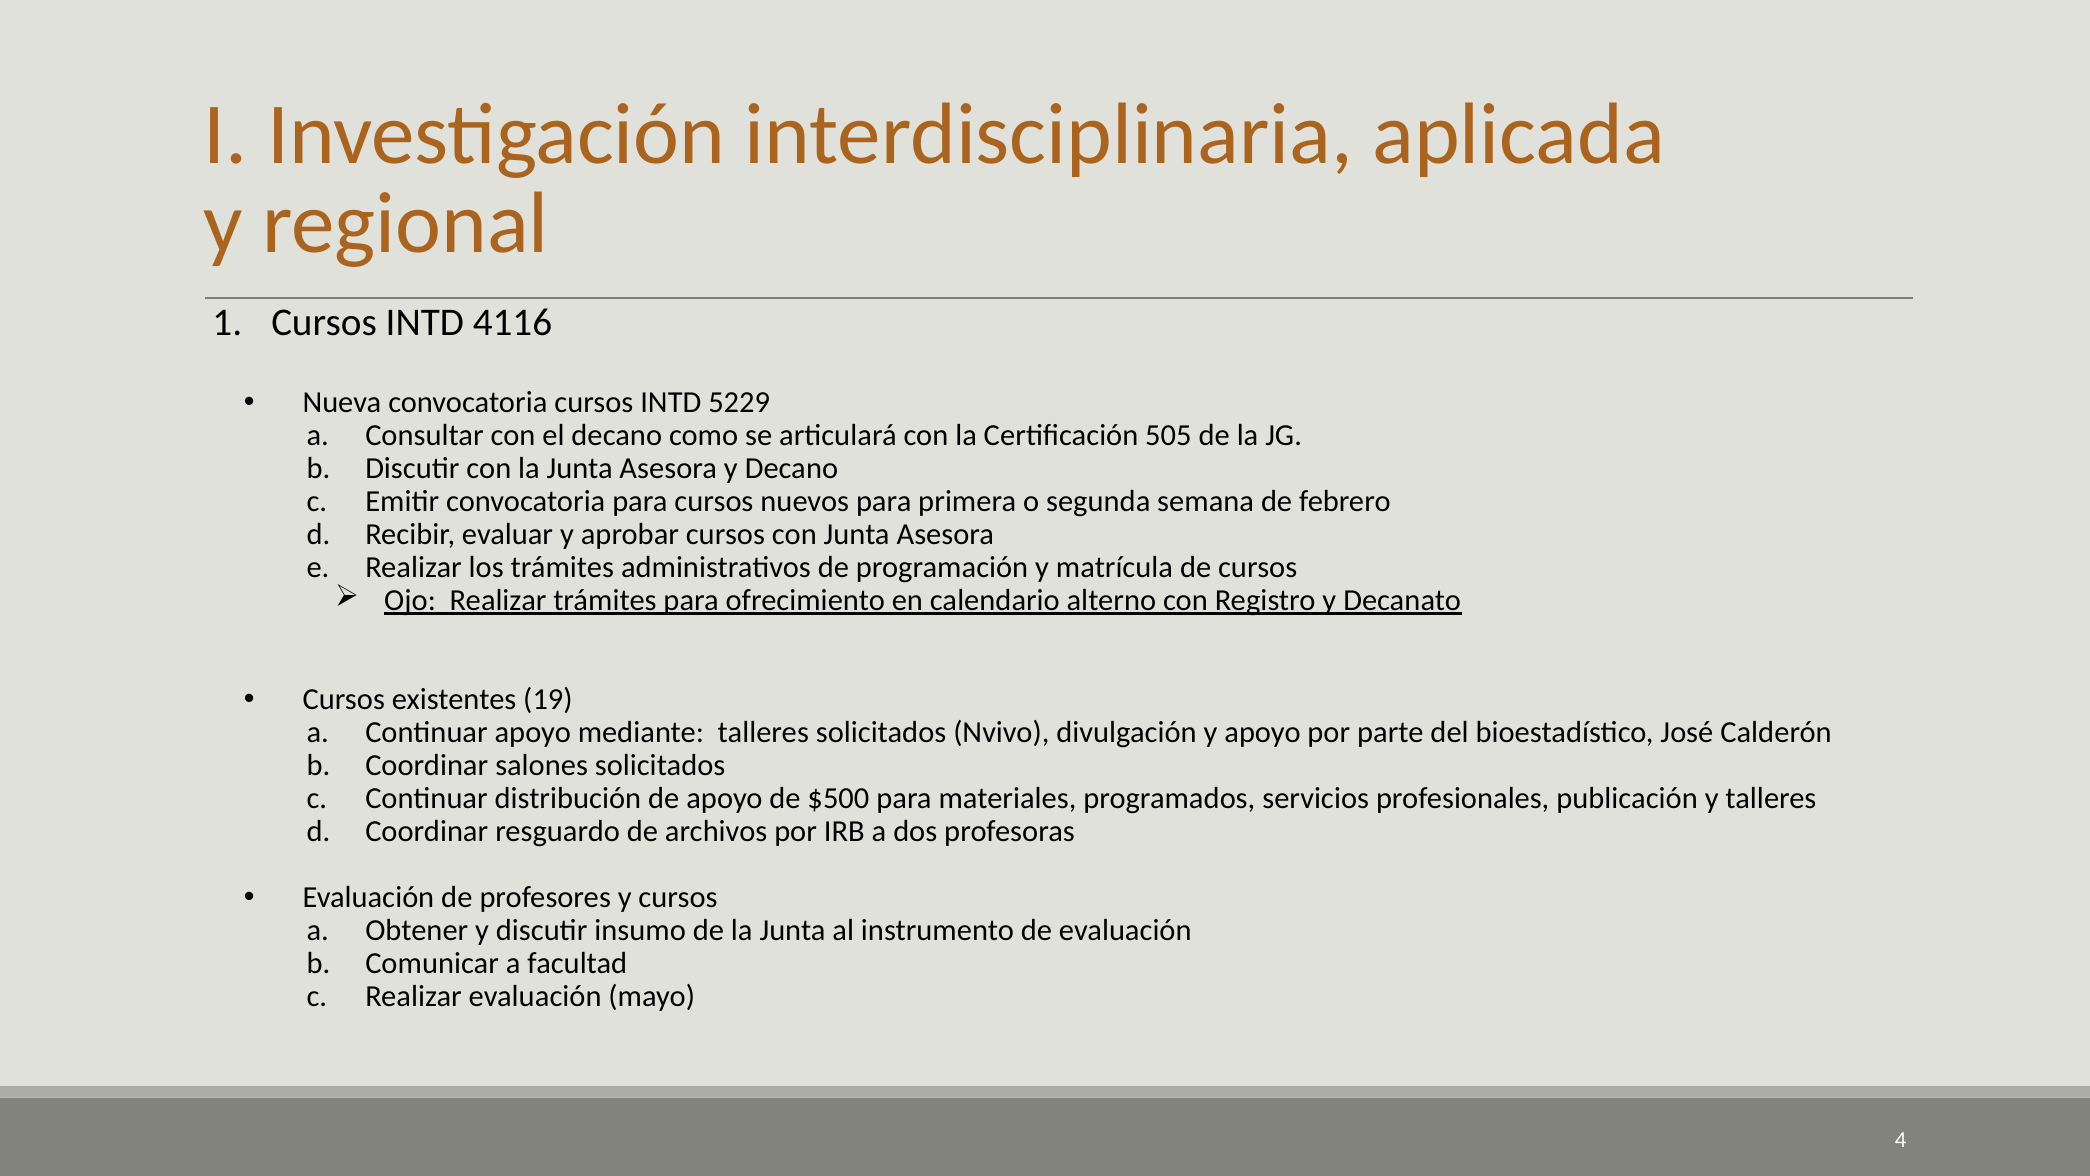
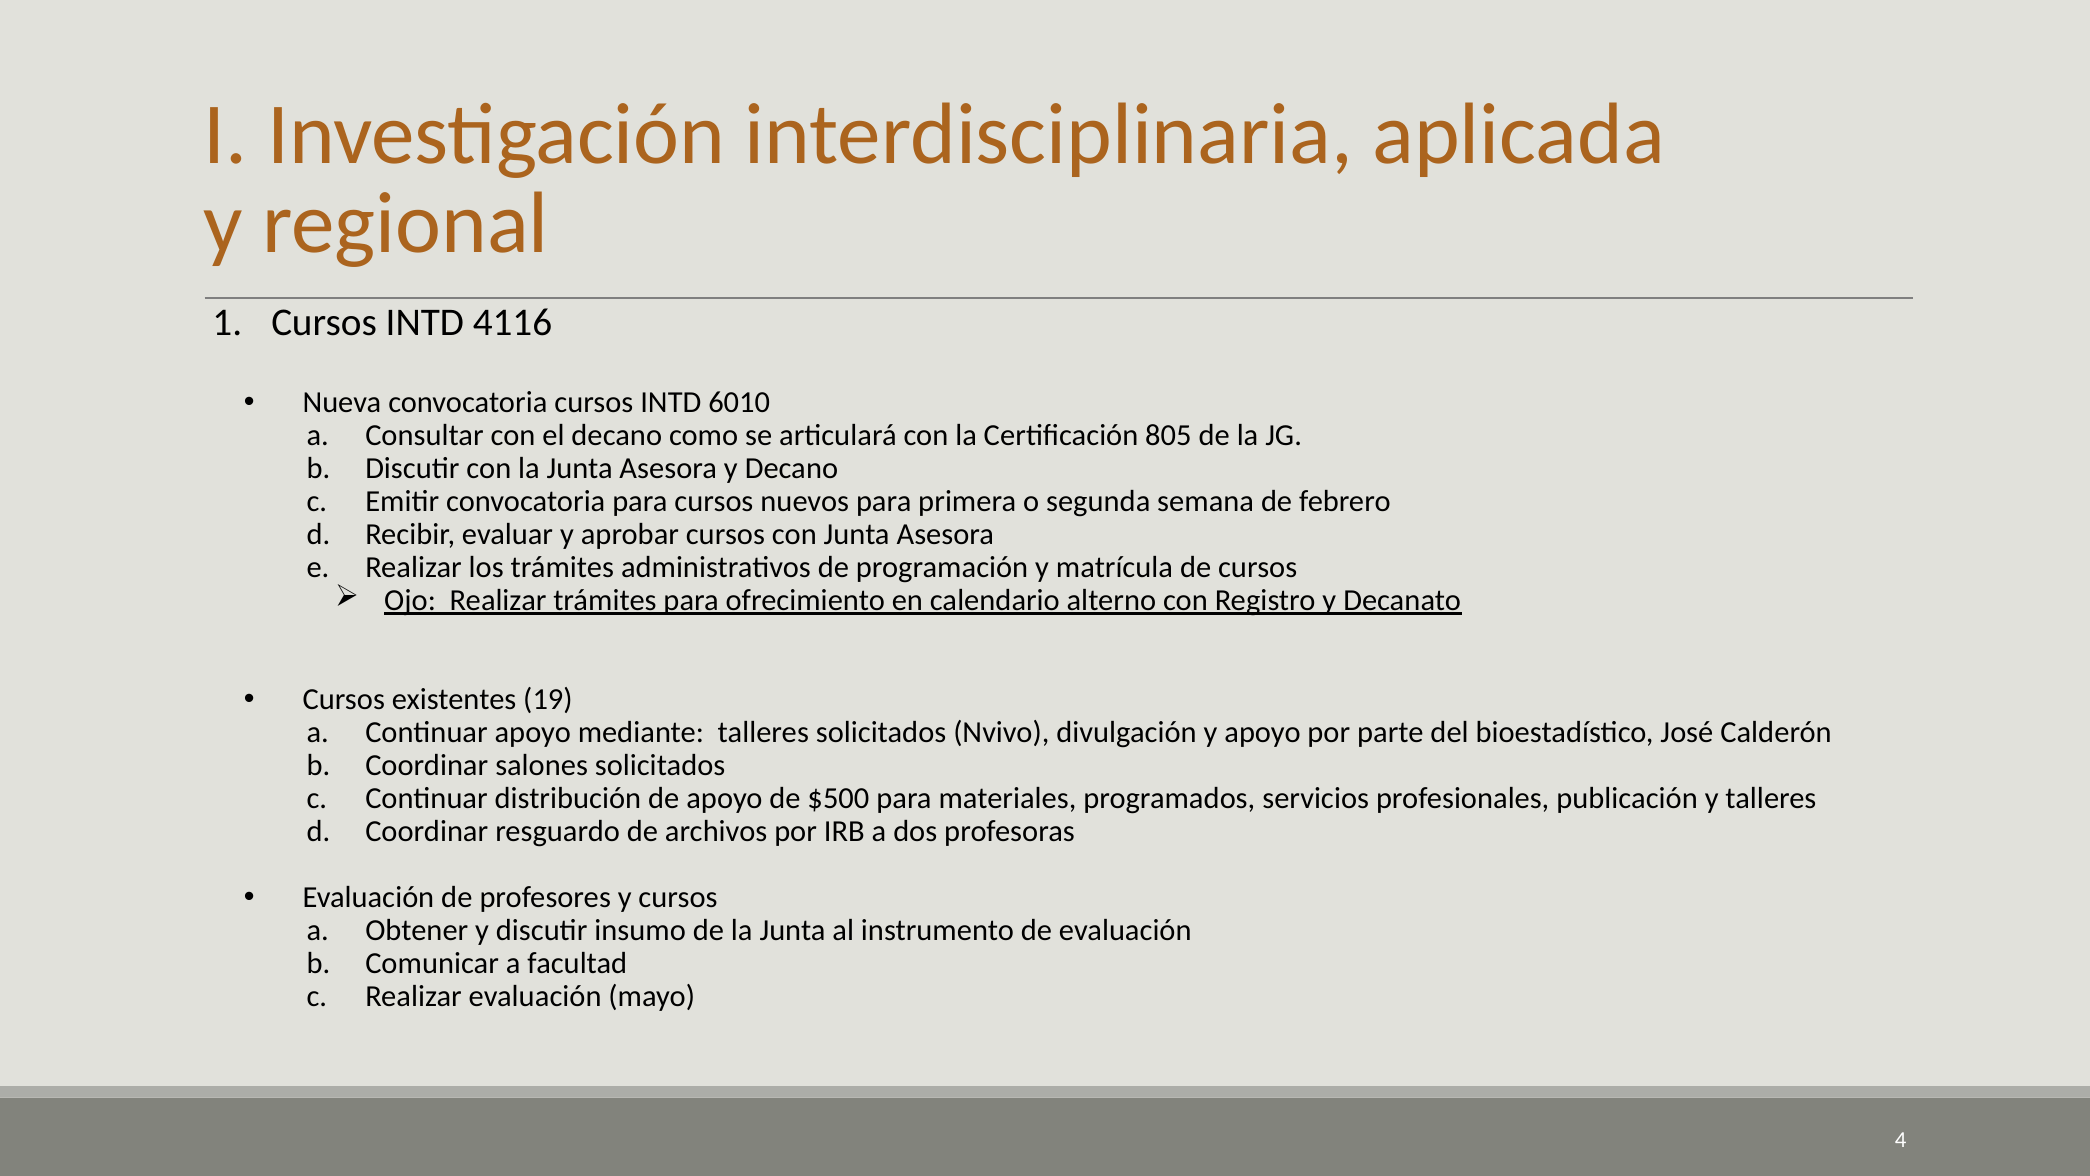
5229: 5229 -> 6010
505: 505 -> 805
